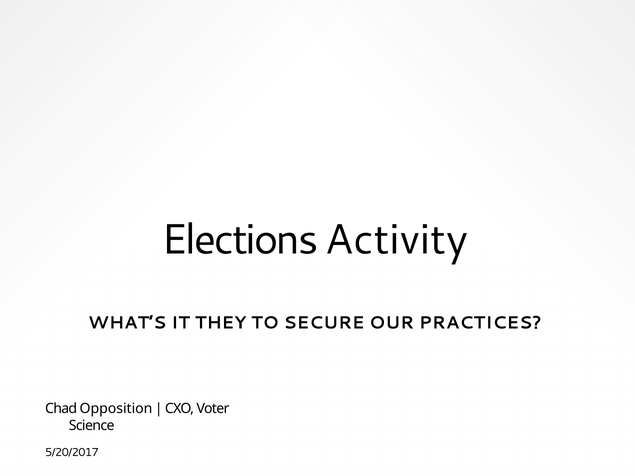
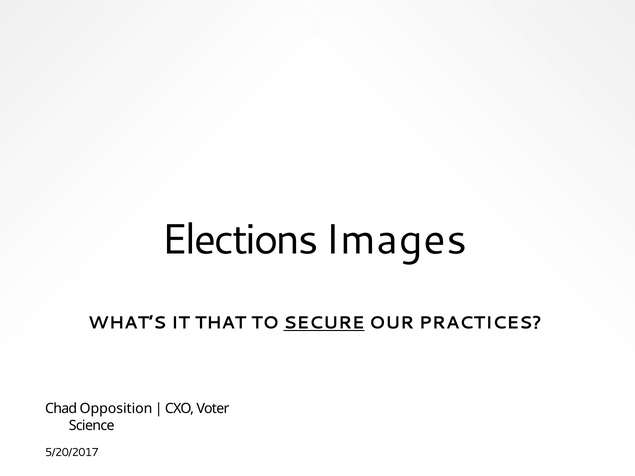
Activity: Activity -> Images
THEY: THEY -> THAT
SECURE underline: none -> present
